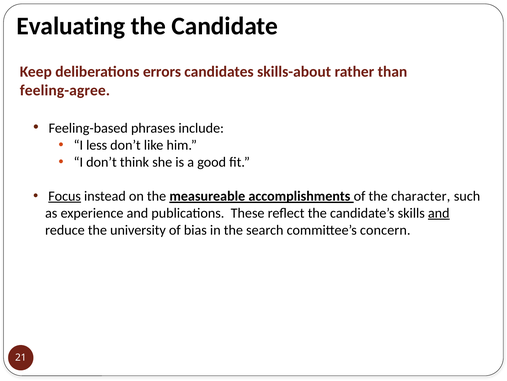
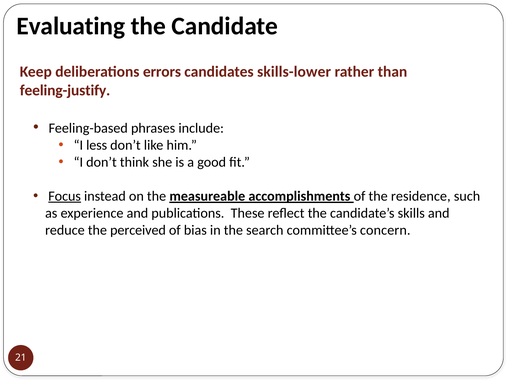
skills-about: skills-about -> skills-lower
feeling-agree: feeling-agree -> feeling-justify
character: character -> residence
and at (439, 213) underline: present -> none
university: university -> perceived
